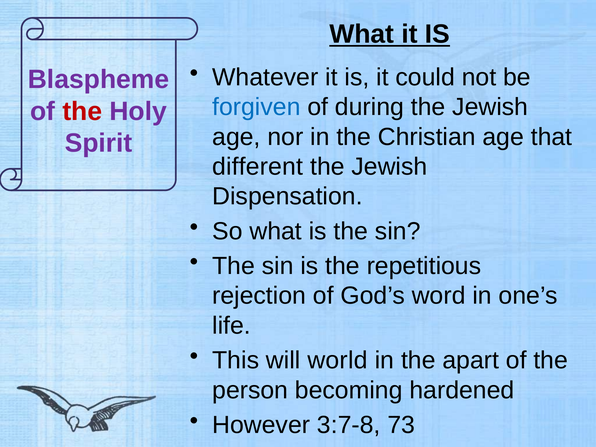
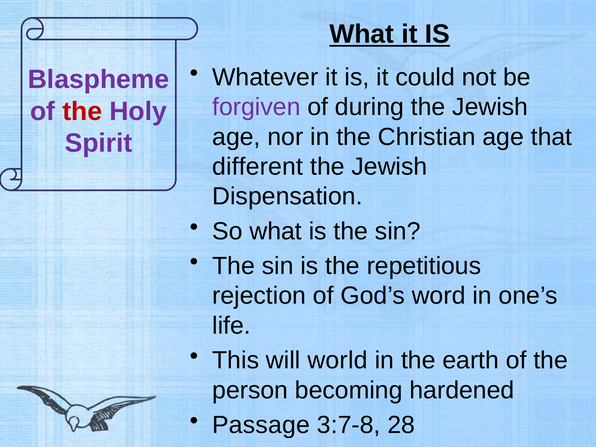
forgiven colour: blue -> purple
apart: apart -> earth
However: However -> Passage
73: 73 -> 28
